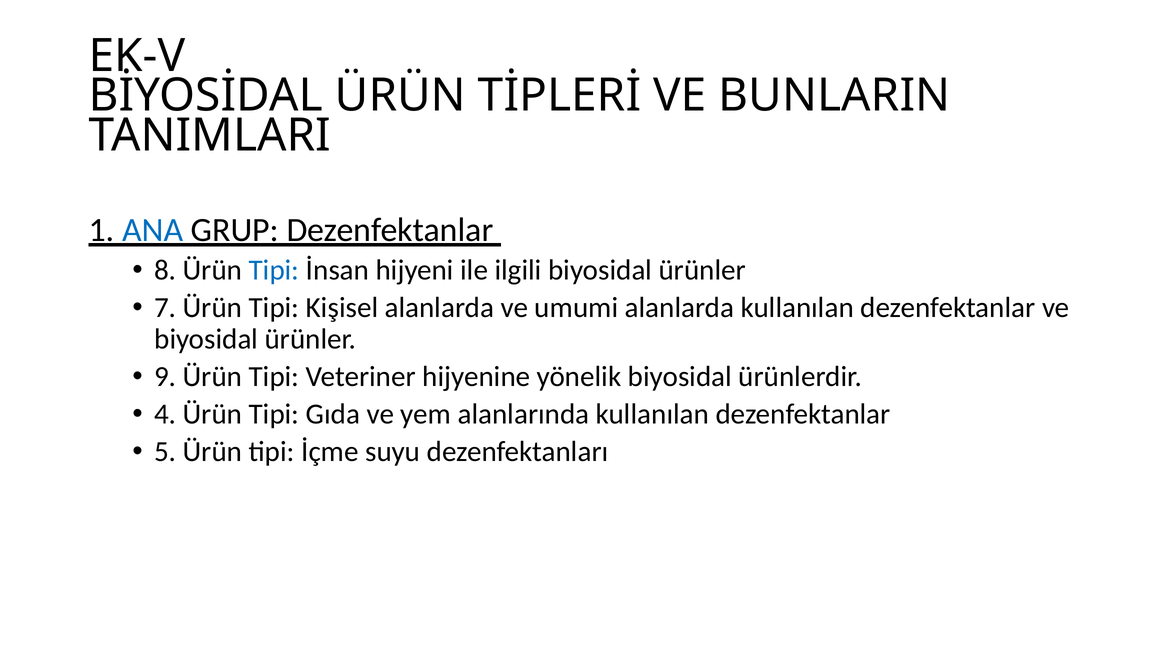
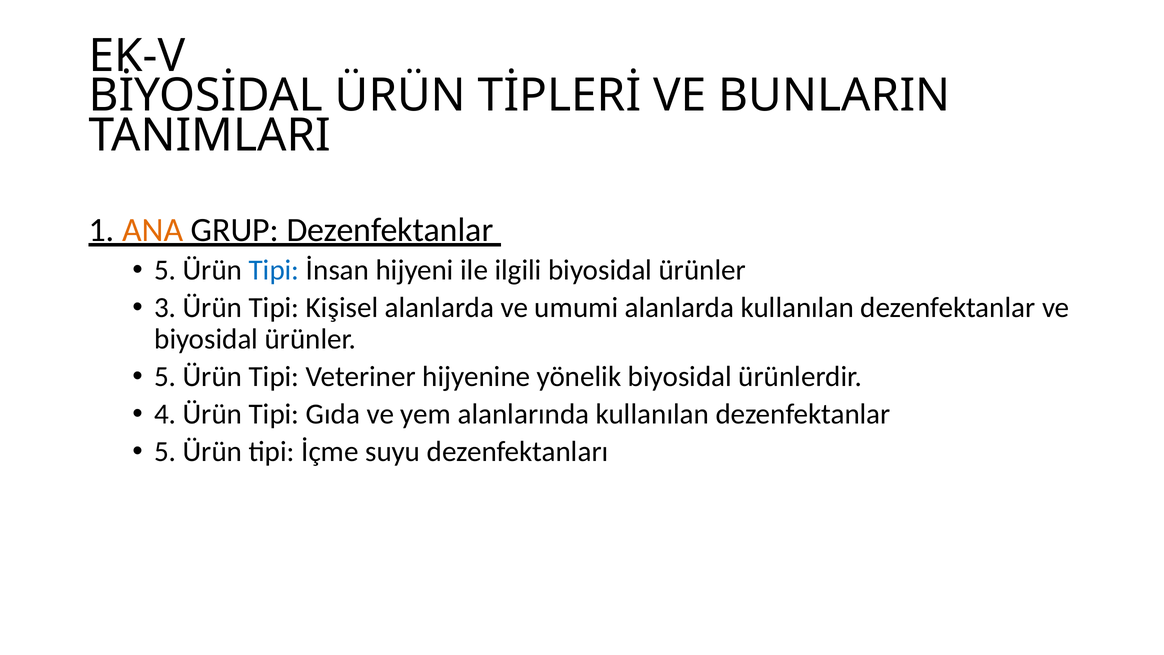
ANA colour: blue -> orange
8 at (165, 270): 8 -> 5
7: 7 -> 3
9 at (165, 376): 9 -> 5
